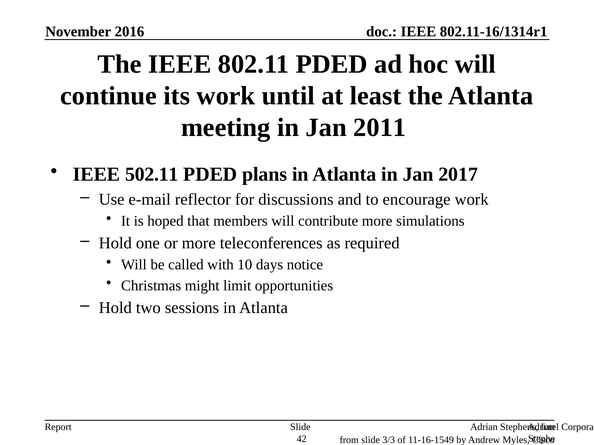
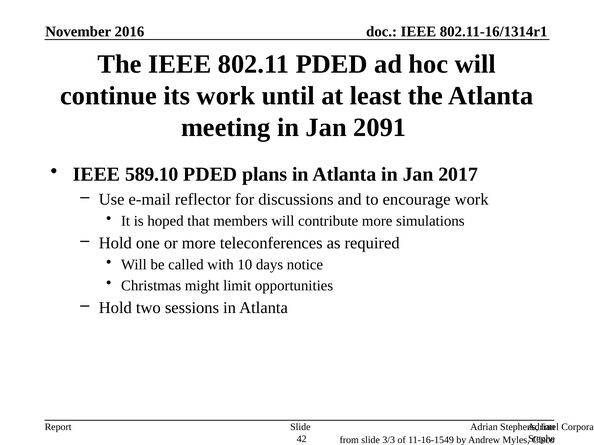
2011: 2011 -> 2091
502.11: 502.11 -> 589.10
